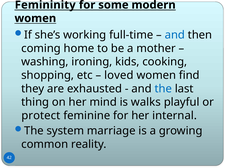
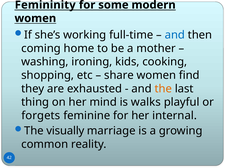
loved: loved -> share
the at (163, 89) colour: blue -> orange
protect: protect -> forgets
system: system -> visually
